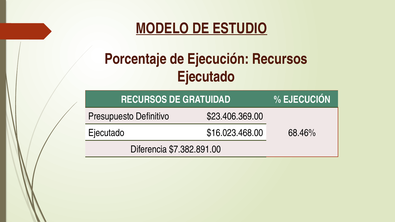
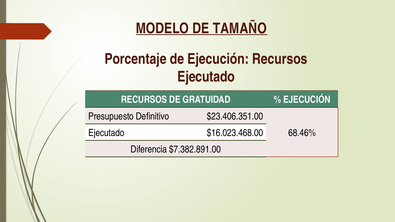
ESTUDIO: ESTUDIO -> TAMAÑO
$23.406.369.00: $23.406.369.00 -> $23.406.351.00
